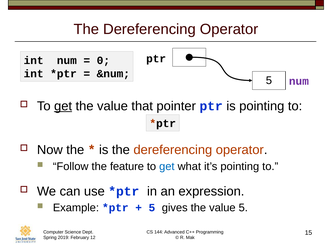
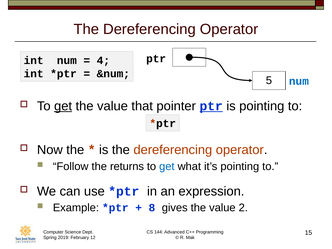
0: 0 -> 4
num at (299, 81) colour: purple -> blue
ptr at (211, 106) underline: none -> present
feature: feature -> returns
5 at (152, 208): 5 -> 8
value 5: 5 -> 2
